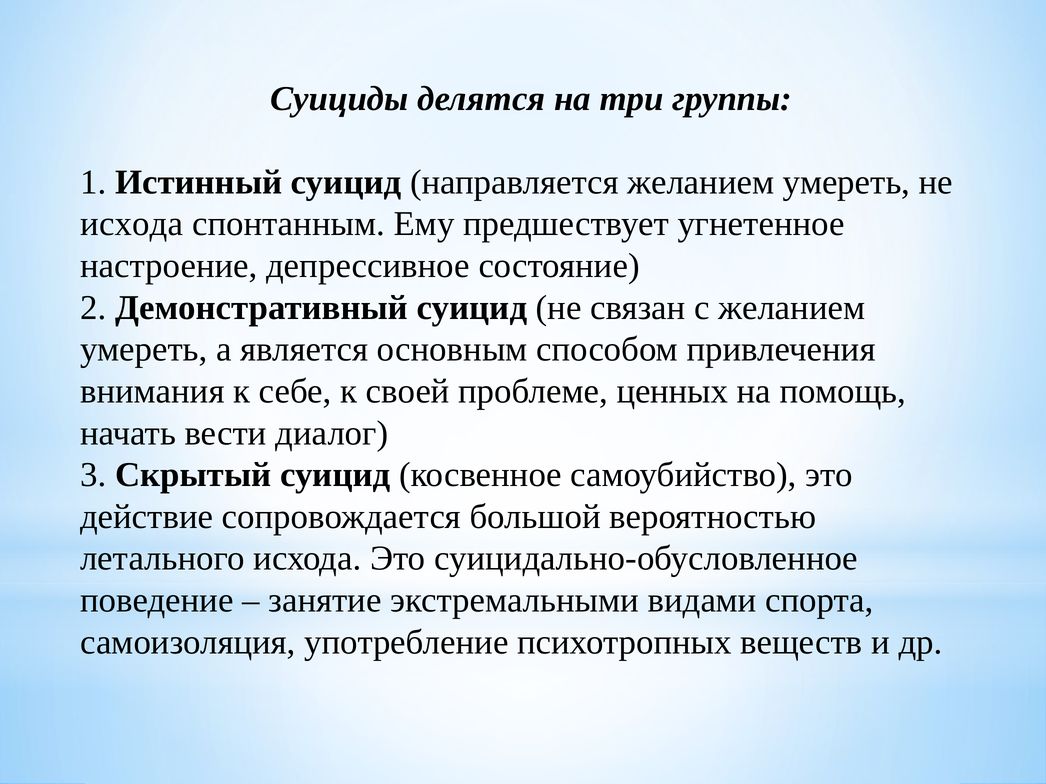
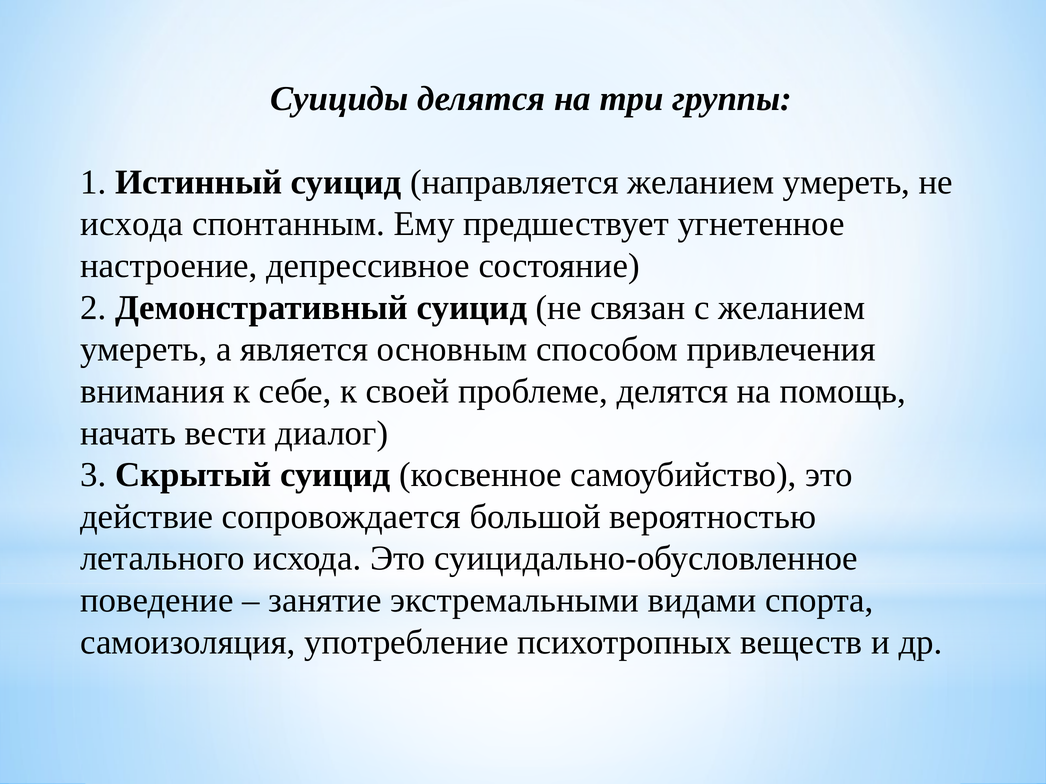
проблеме ценных: ценных -> делятся
